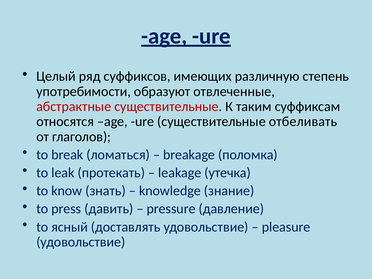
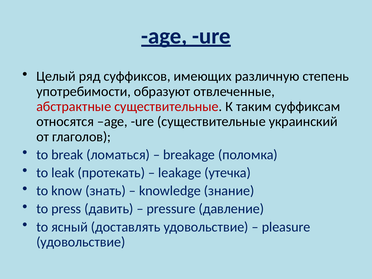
отбеливать: отбеливать -> украинский
